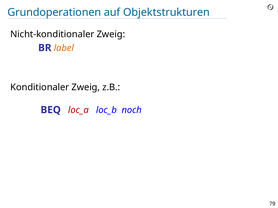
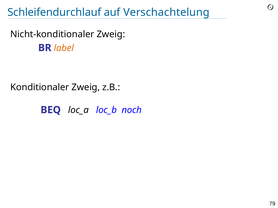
Grundoperationen: Grundoperationen -> Schleifendurchlauf
Objektstrukturen: Objektstrukturen -> Verschachtelung
loc_a colour: red -> black
